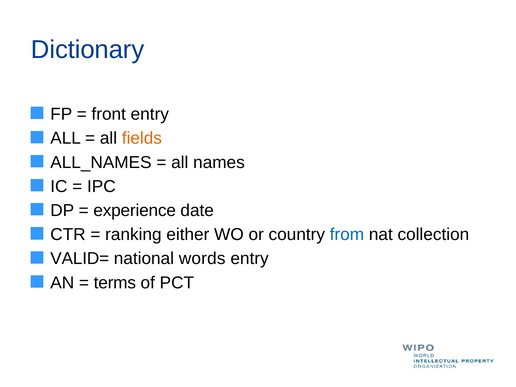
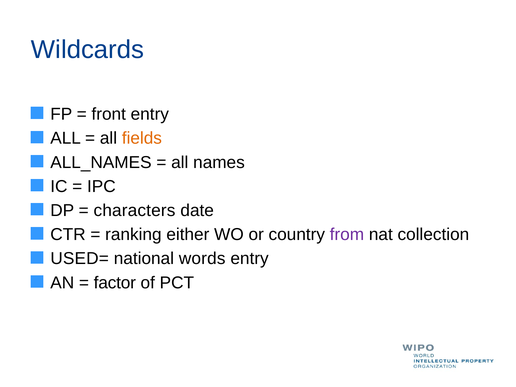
Dictionary: Dictionary -> Wildcards
experience: experience -> characters
from colour: blue -> purple
VALID=: VALID= -> USED=
terms: terms -> factor
